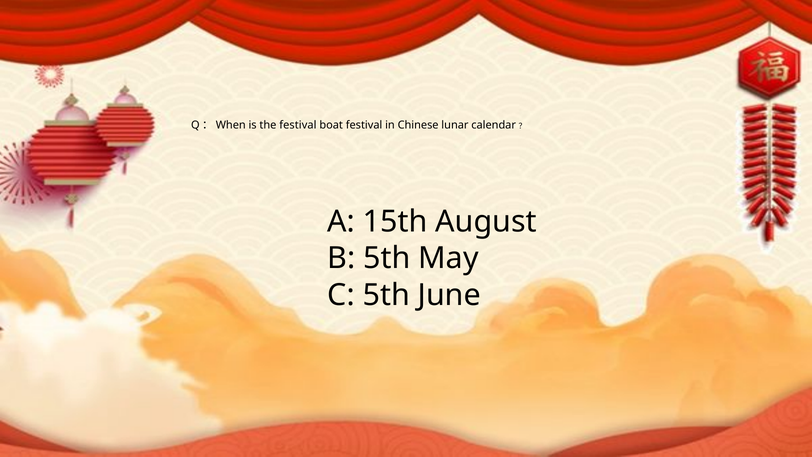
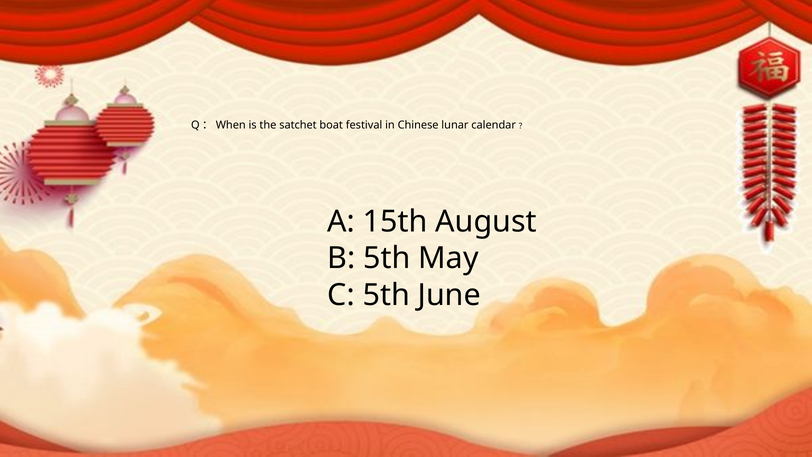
the festival: festival -> satchet
